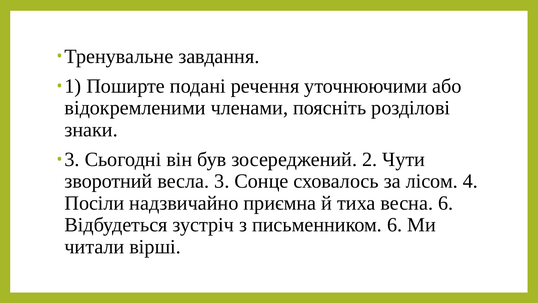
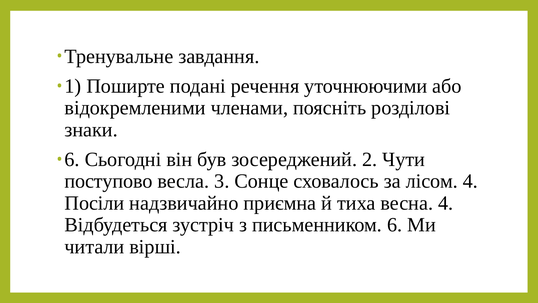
3 at (72, 159): 3 -> 6
зворотний: зворотний -> поступово
весна 6: 6 -> 4
